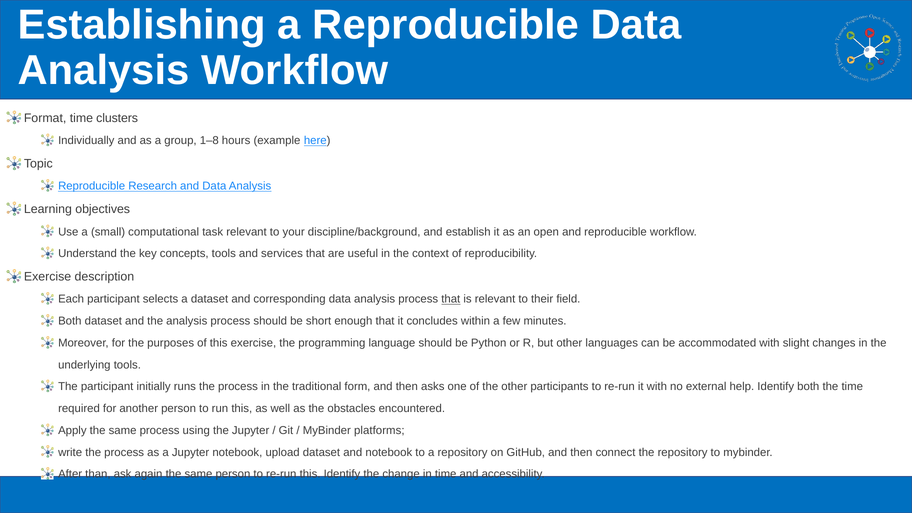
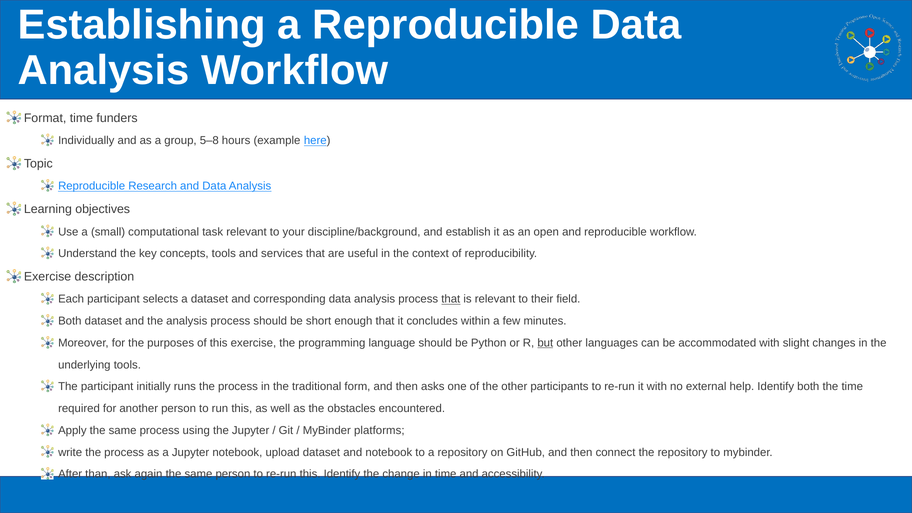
clusters: clusters -> funders
1–8: 1–8 -> 5–8
but underline: none -> present
